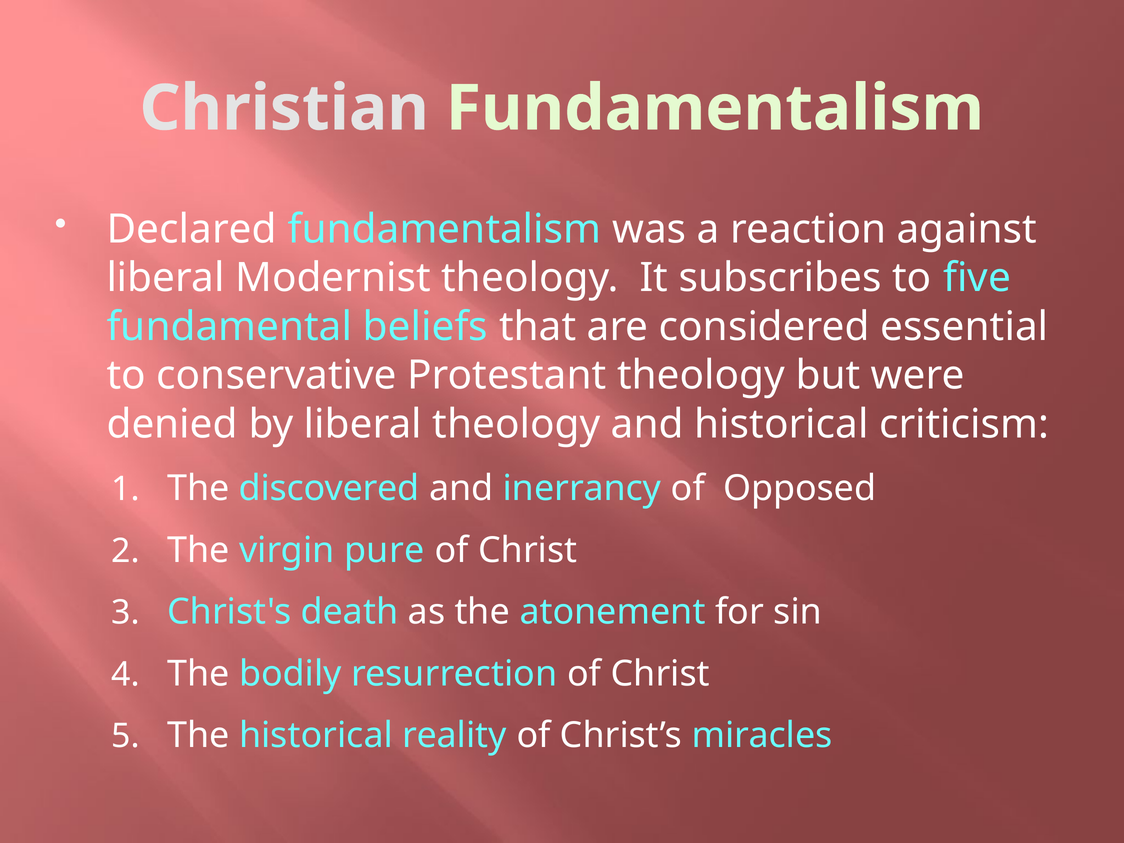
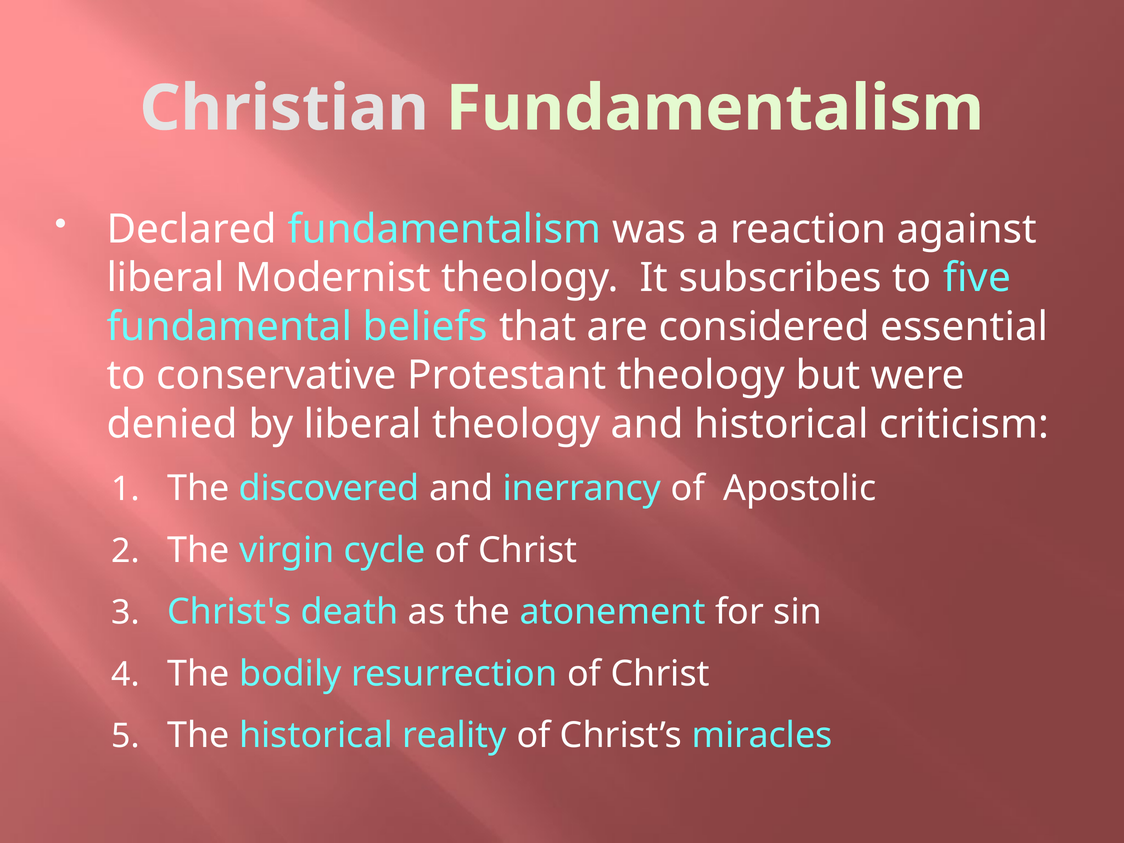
Opposed: Opposed -> Apostolic
pure: pure -> cycle
